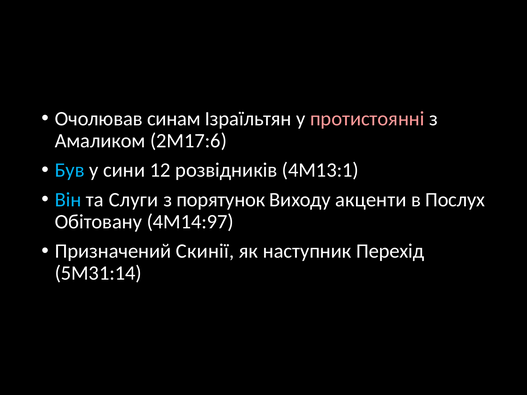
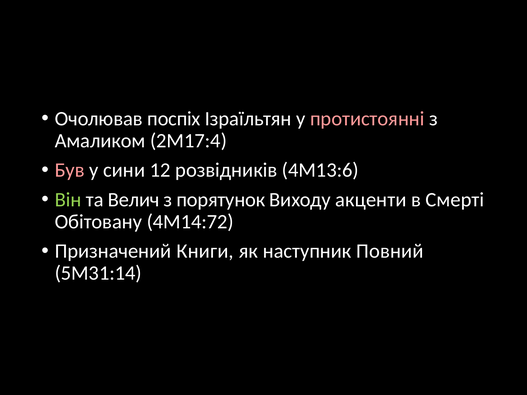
синам: синам -> поспіх
2М17:6: 2М17:6 -> 2М17:4
Був colour: light blue -> pink
4М13:1: 4М13:1 -> 4М13:6
Він colour: light blue -> light green
Слуги: Слуги -> Велич
Послух: Послух -> Смерті
4М14:97: 4М14:97 -> 4М14:72
Скинії: Скинії -> Книги
Перехід: Перехід -> Повний
